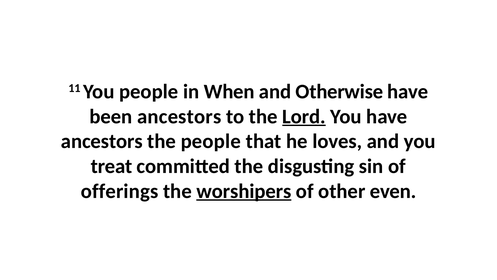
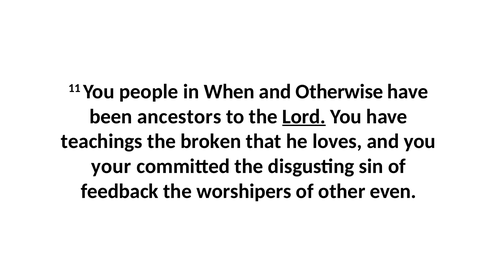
ancestors at (102, 141): ancestors -> teachings
the people: people -> broken
treat: treat -> your
offerings: offerings -> feedback
worshipers underline: present -> none
